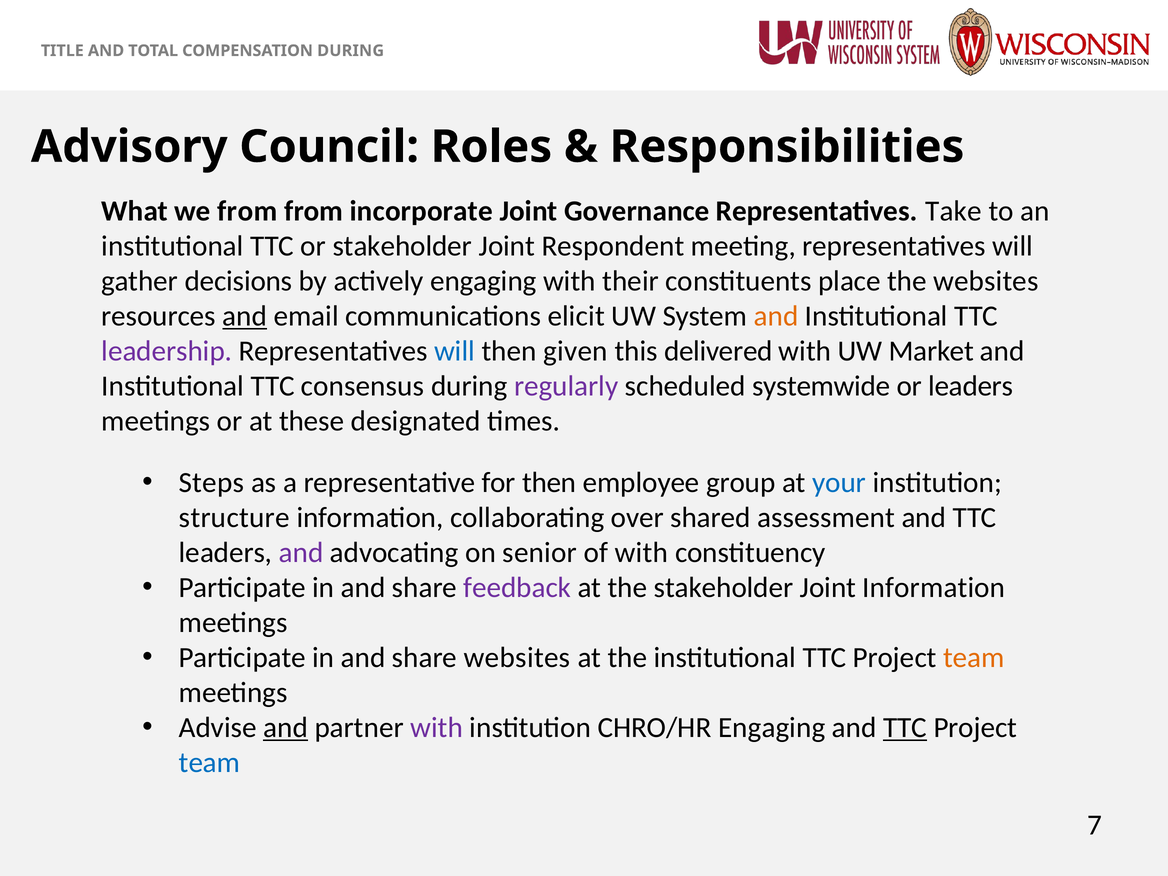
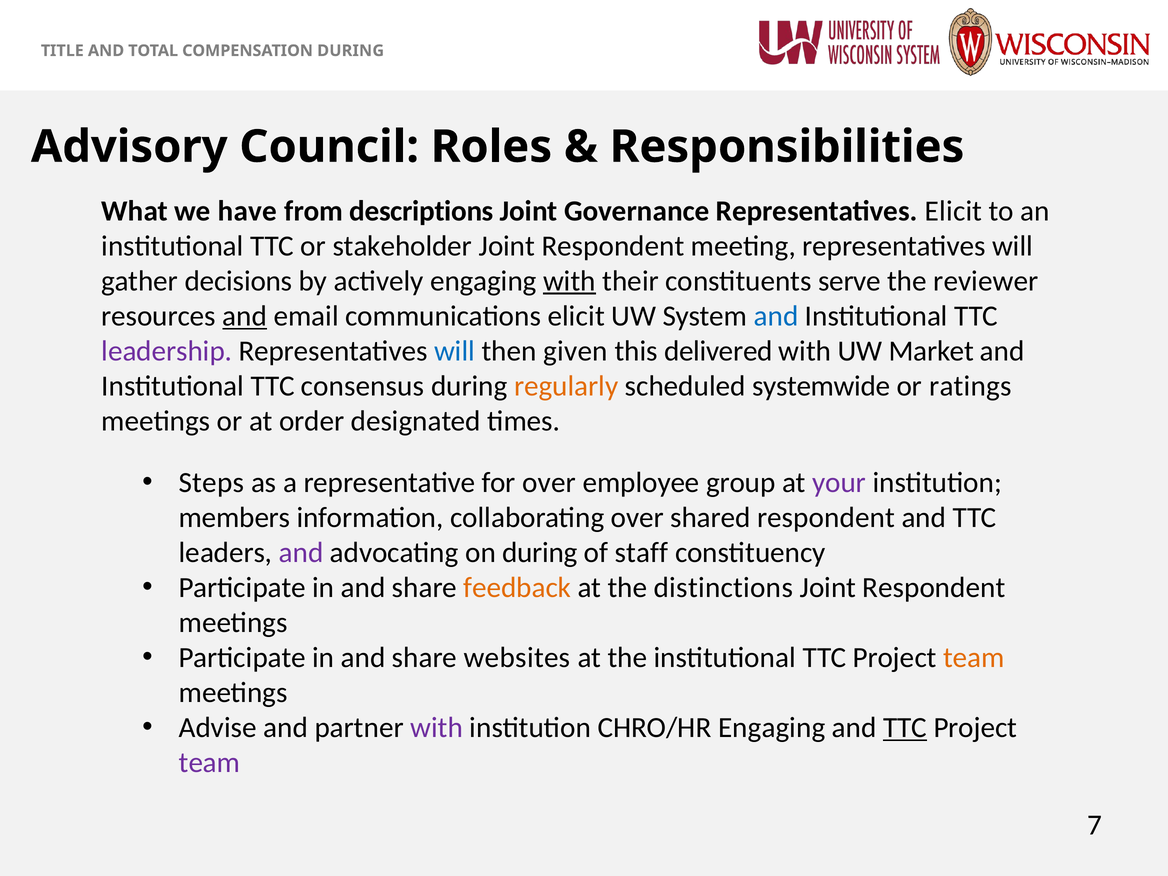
we from: from -> have
incorporate: incorporate -> descriptions
Representatives Take: Take -> Elicit
with at (569, 281) underline: none -> present
place: place -> serve
the websites: websites -> reviewer
and at (776, 316) colour: orange -> blue
regularly colour: purple -> orange
or leaders: leaders -> ratings
these: these -> order
for then: then -> over
your colour: blue -> purple
structure: structure -> members
shared assessment: assessment -> respondent
on senior: senior -> during
of with: with -> staff
feedback colour: purple -> orange
the stakeholder: stakeholder -> distinctions
Information at (934, 588): Information -> Respondent
and at (286, 728) underline: present -> none
team at (209, 763) colour: blue -> purple
